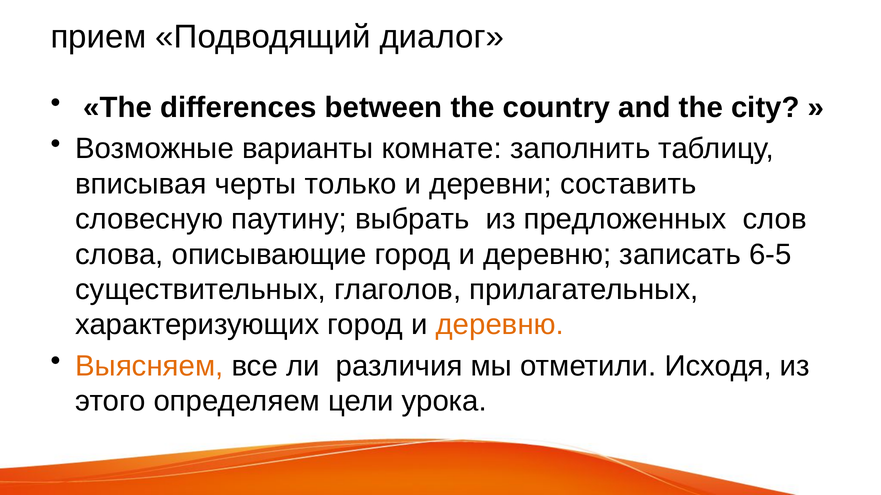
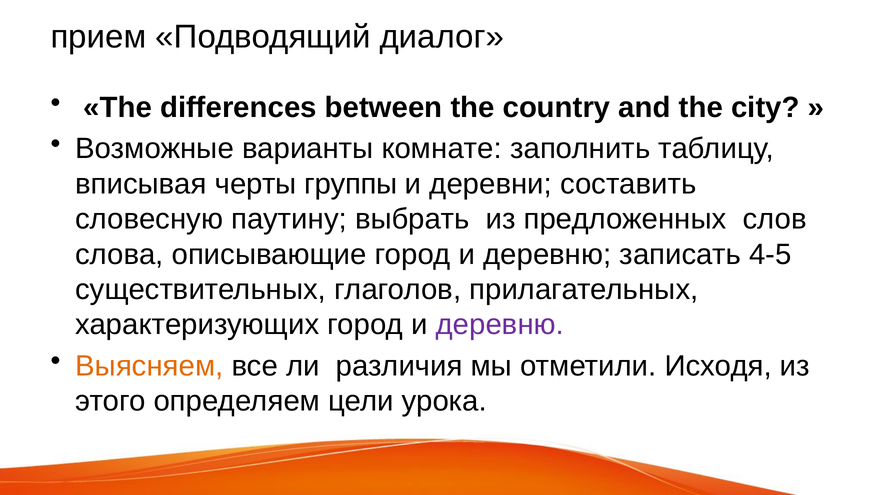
только: только -> группы
6-5: 6-5 -> 4-5
деревню at (500, 325) colour: orange -> purple
